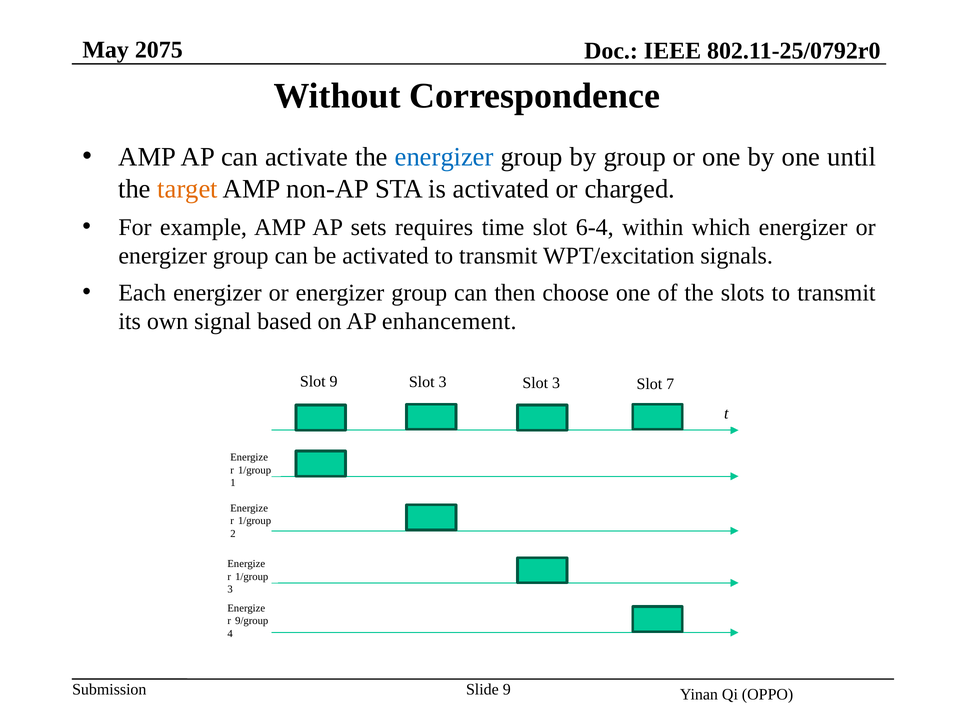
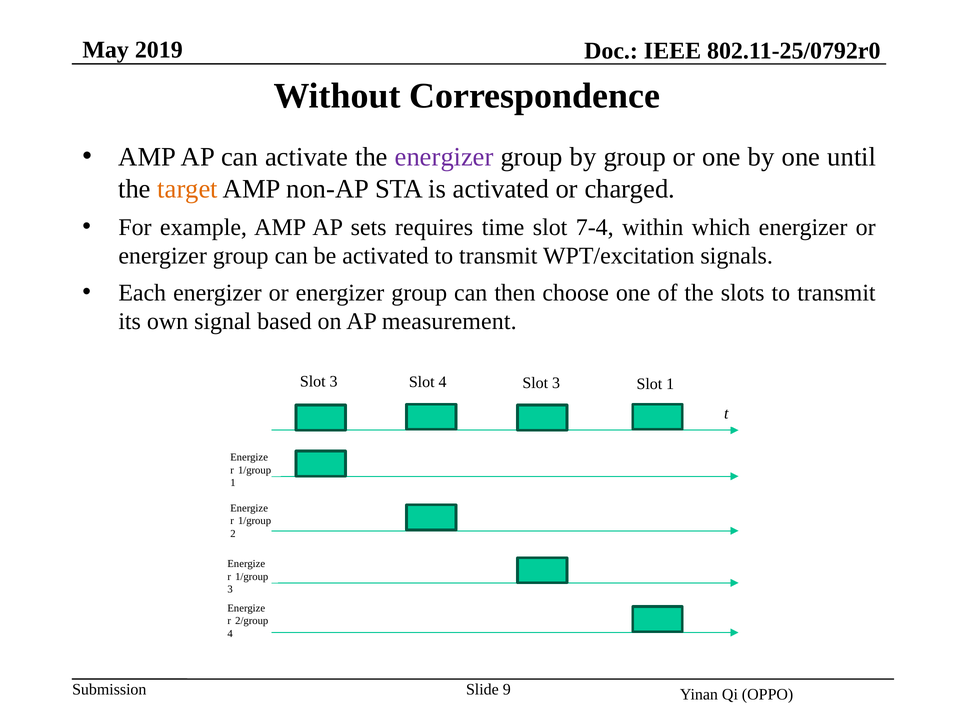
2075: 2075 -> 2019
energizer at (444, 157) colour: blue -> purple
6-4: 6-4 -> 7-4
enhancement: enhancement -> measurement
9 at (334, 381): 9 -> 3
3 at (443, 382): 3 -> 4
Slot 7: 7 -> 1
9/group: 9/group -> 2/group
